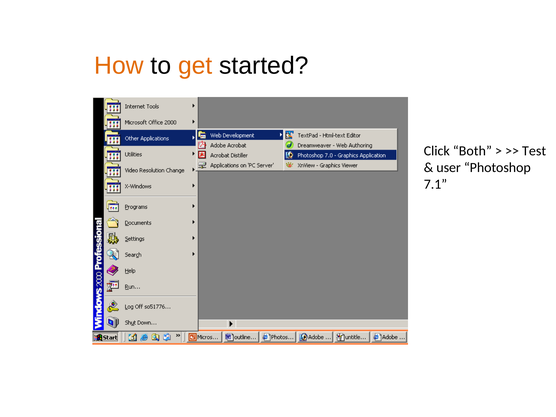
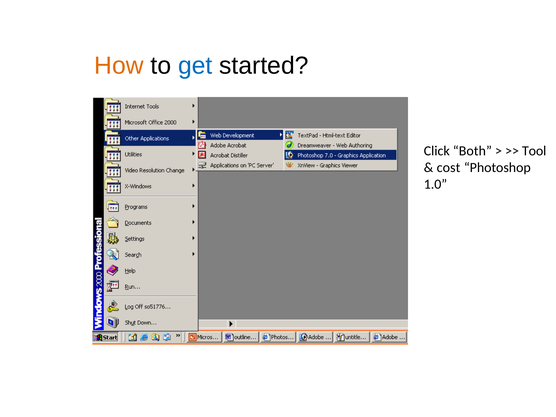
get colour: orange -> blue
Test: Test -> Tool
user: user -> cost
7.1: 7.1 -> 1.0
